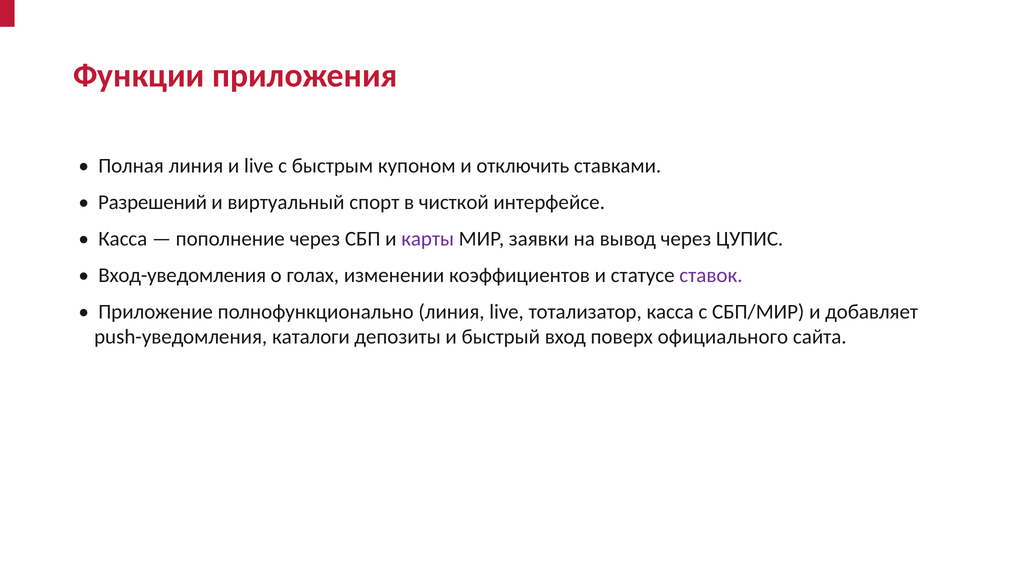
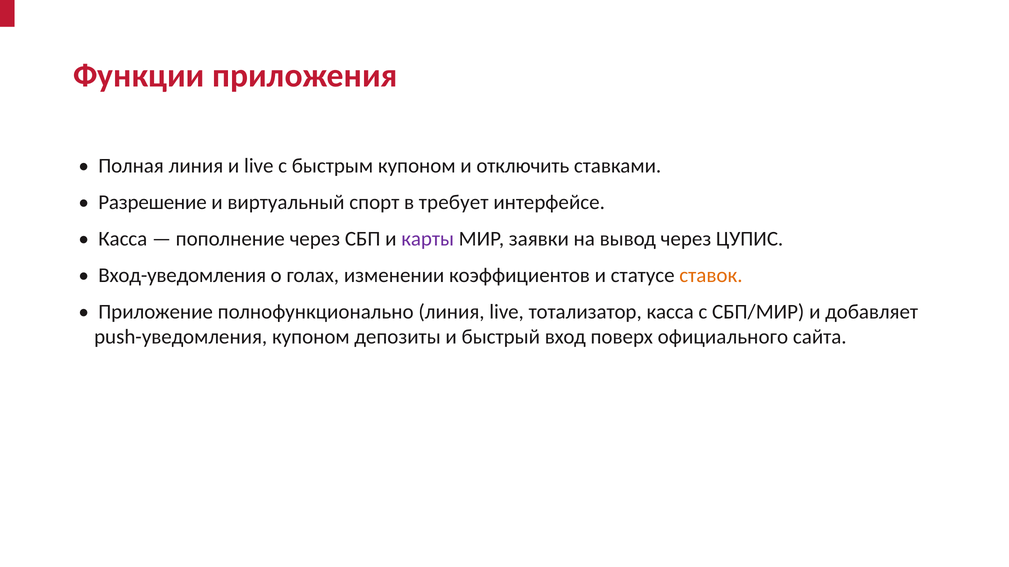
Разрешений: Разрешений -> Разрешение
чисткой: чисткой -> требует
ставок colour: purple -> orange
push-уведомления каталоги: каталоги -> купоном
